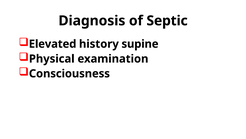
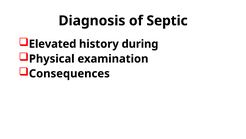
supine: supine -> during
Consciousness: Consciousness -> Consequences
